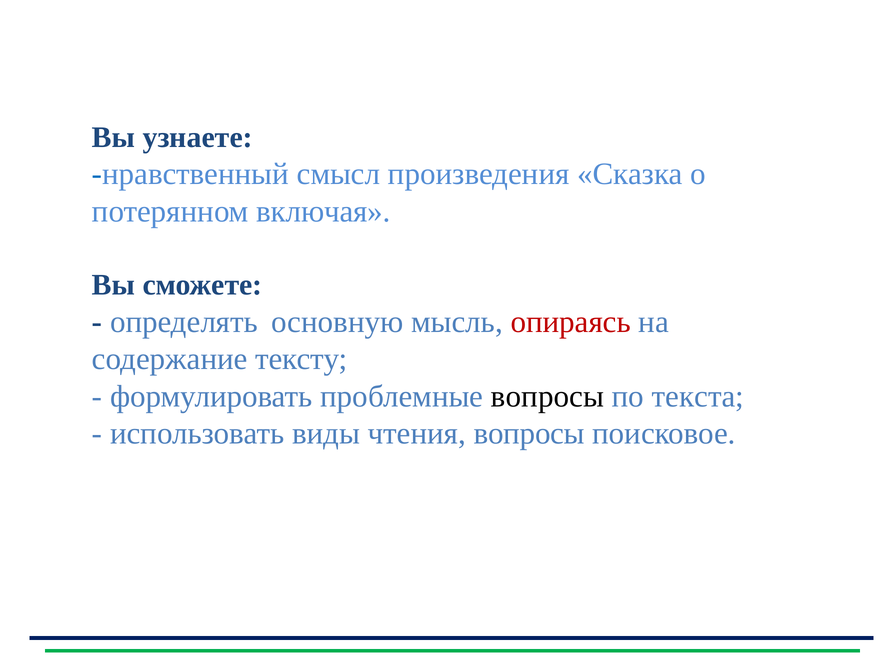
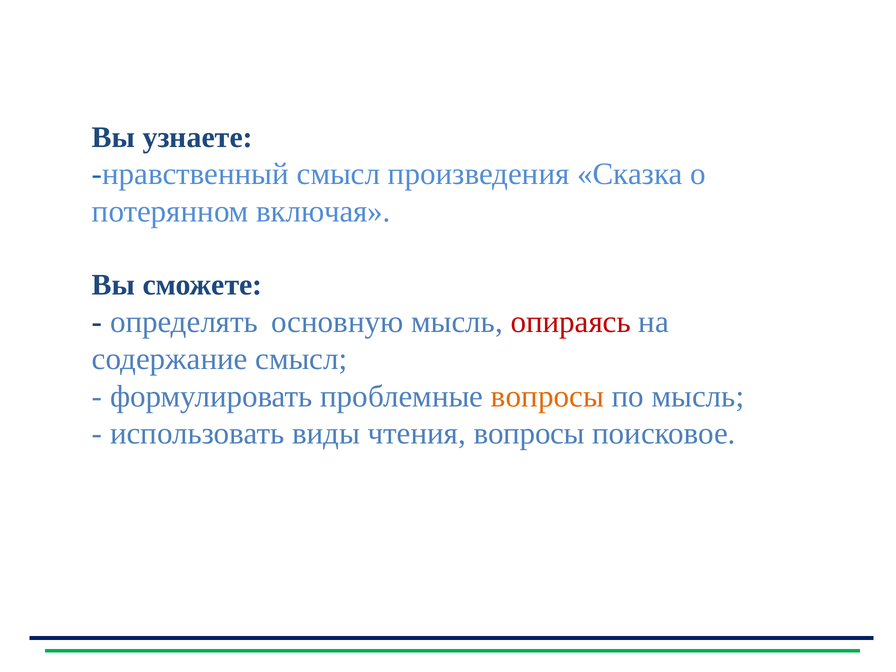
содержание тексту: тексту -> смысл
вопросы at (548, 396) colour: black -> orange
по текста: текста -> мысль
